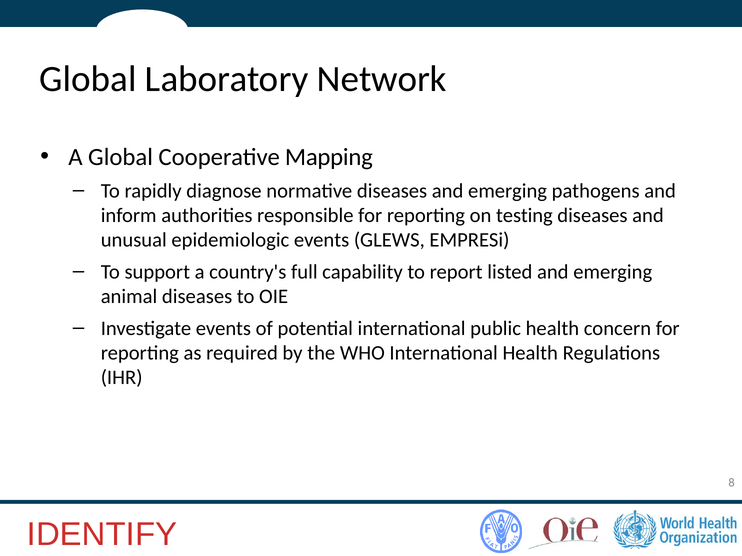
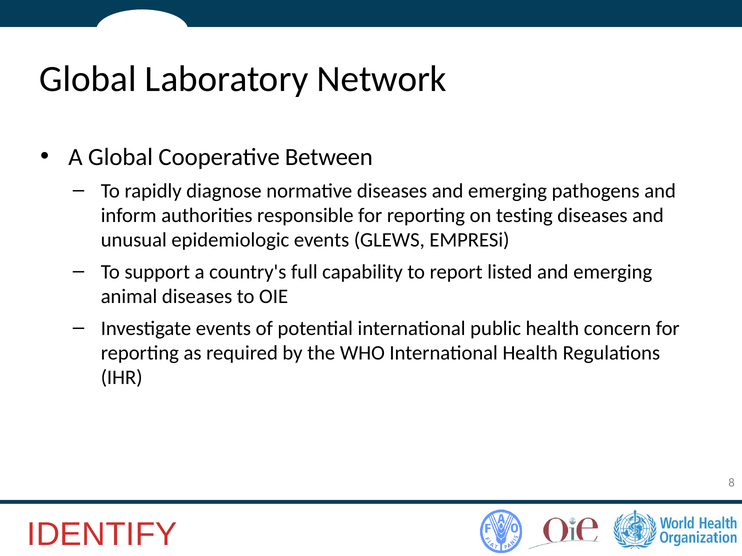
Mapping: Mapping -> Between
